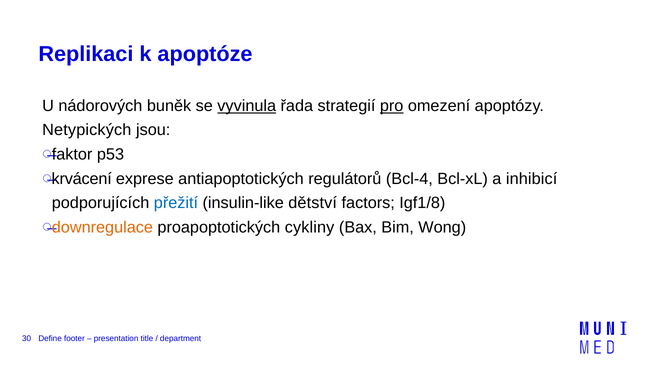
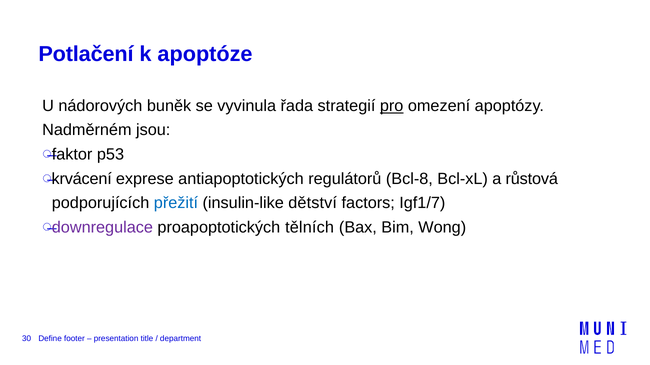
Replikaci: Replikaci -> Potlačení
vyvinula underline: present -> none
Netypických: Netypických -> Nadměrném
Bcl-4: Bcl-4 -> Bcl-8
inhibicí: inhibicí -> růstová
Igf1/8: Igf1/8 -> Igf1/7
downregulace colour: orange -> purple
cykliny: cykliny -> tělních
